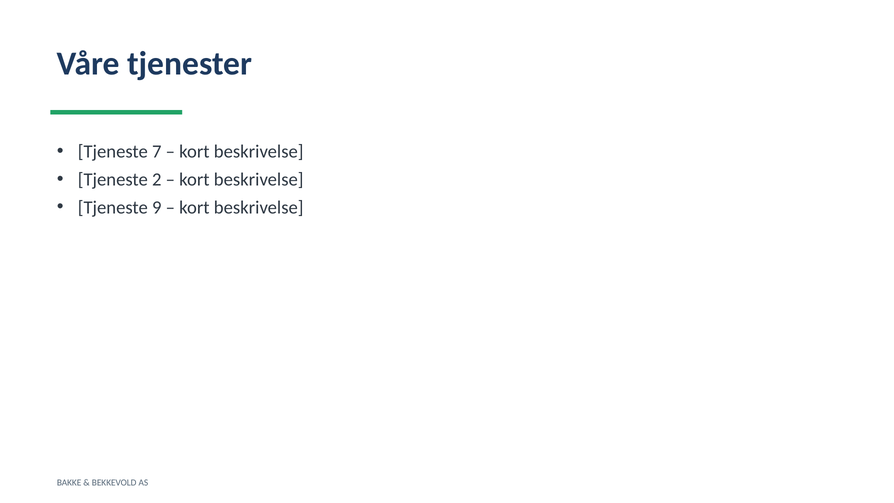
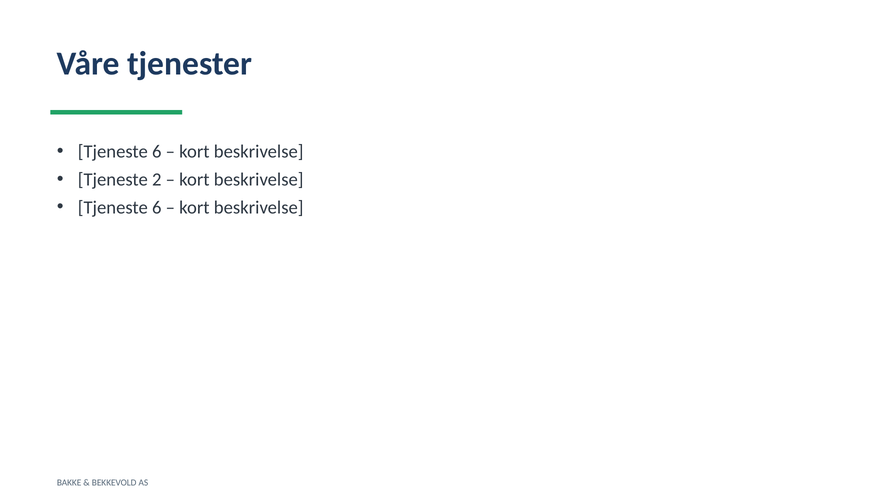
7 at (157, 151): 7 -> 6
9 at (157, 207): 9 -> 6
